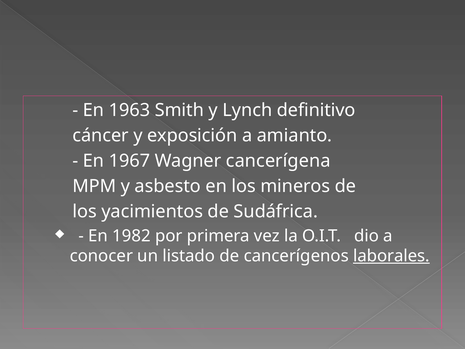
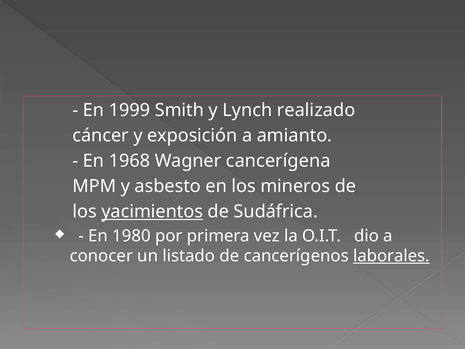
1963: 1963 -> 1999
definitivo: definitivo -> realizado
1967: 1967 -> 1968
yacimientos underline: none -> present
1982: 1982 -> 1980
